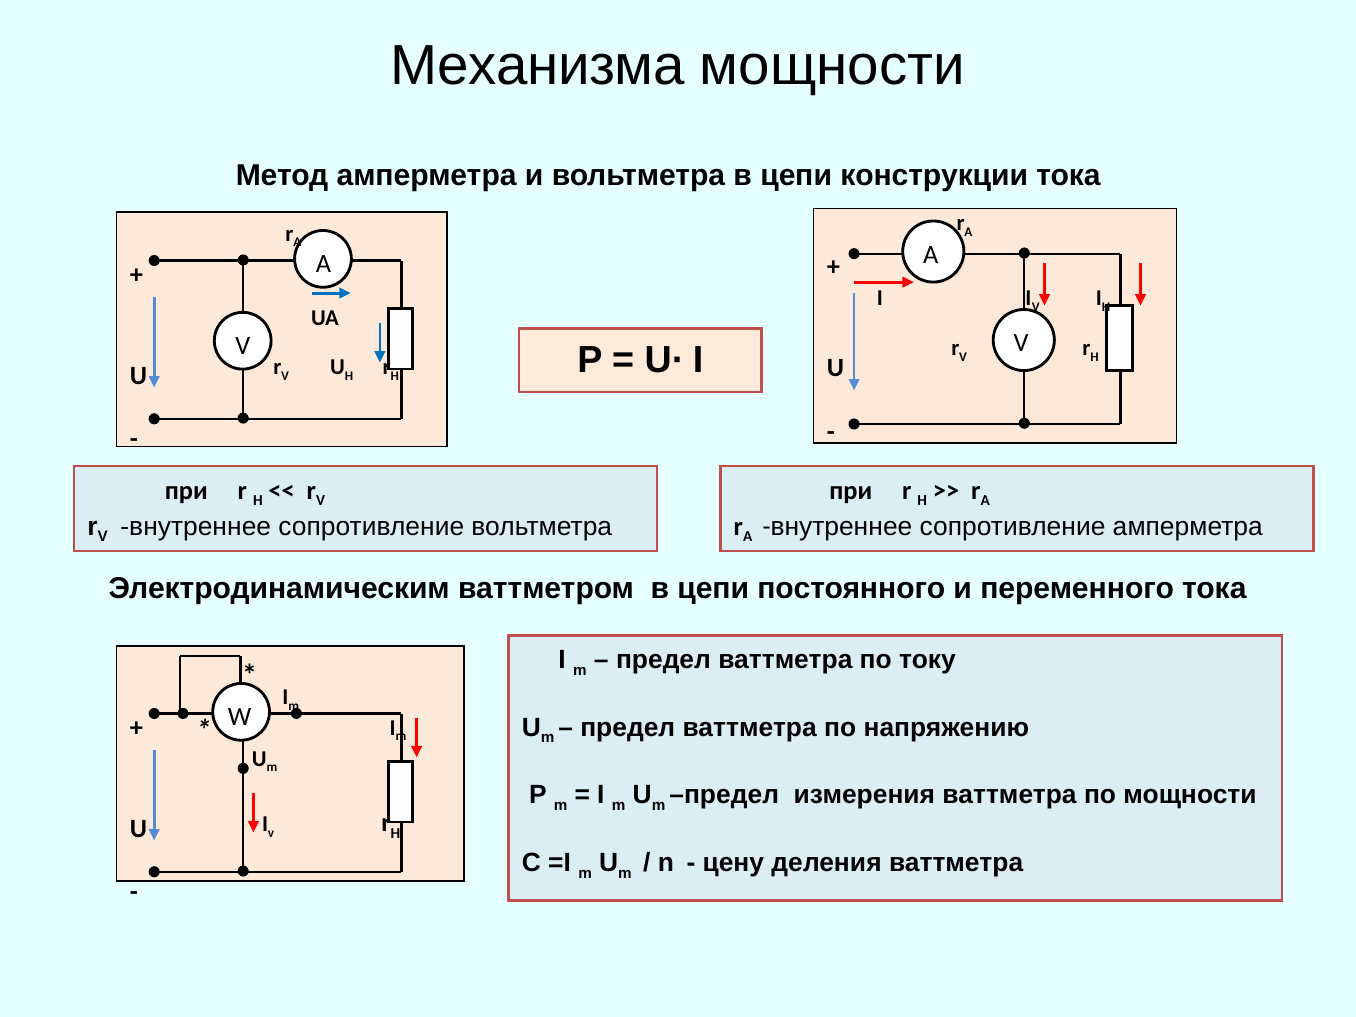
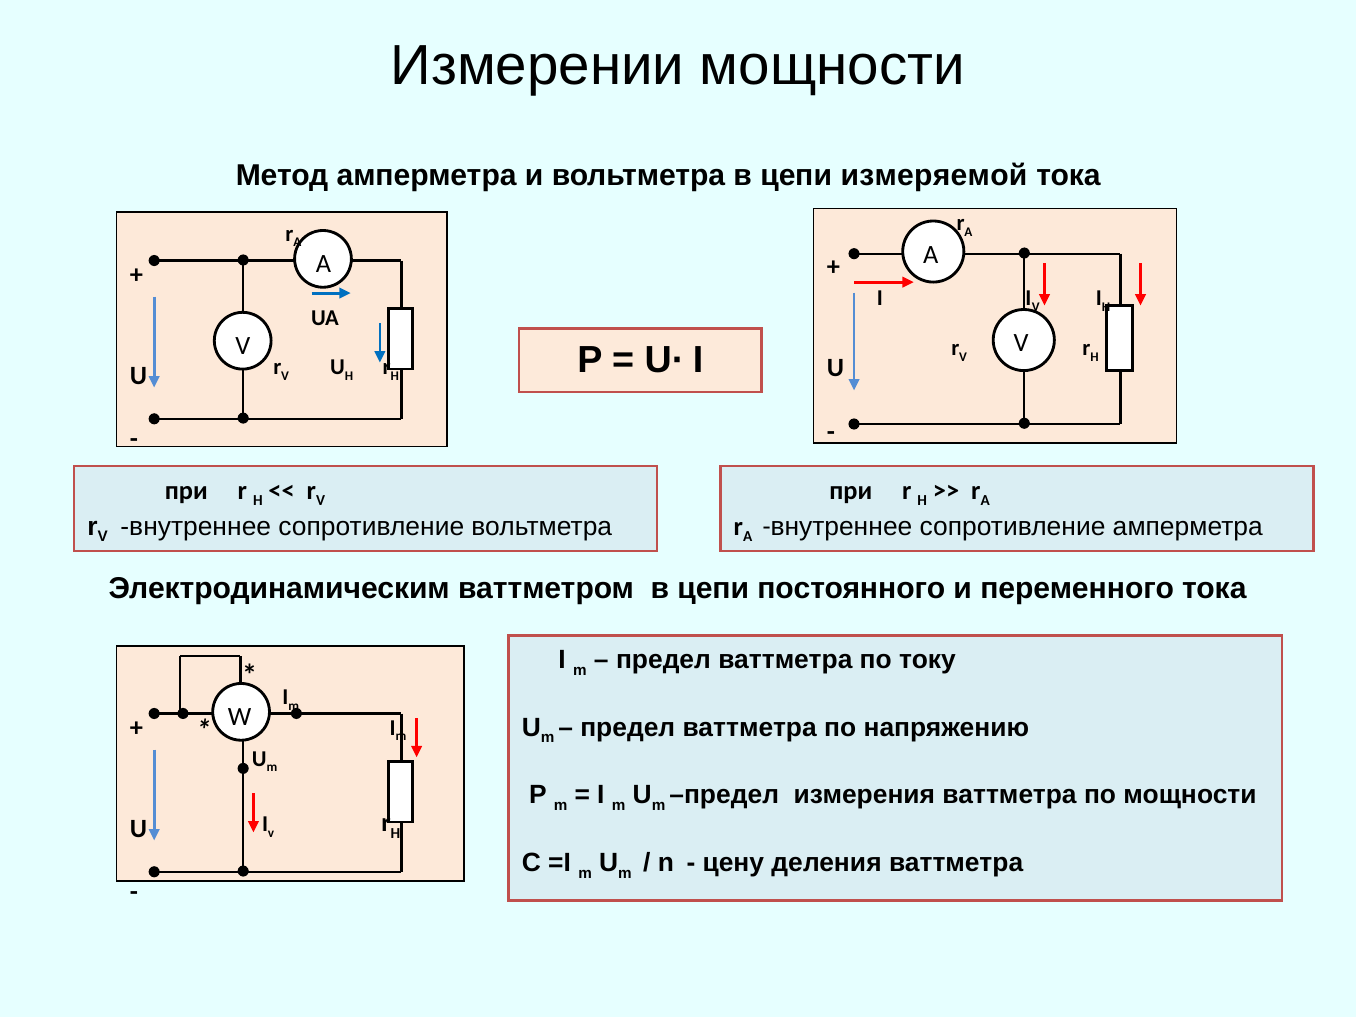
Механизма: Механизма -> Измерении
конструкции: конструкции -> измеряемой
